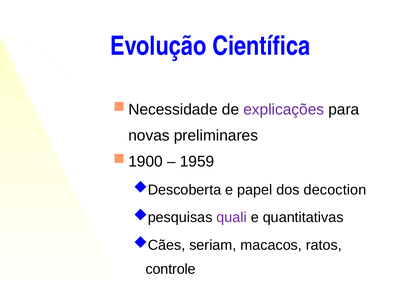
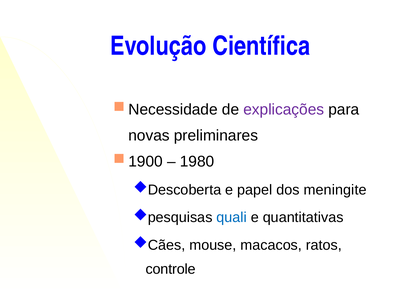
1959: 1959 -> 1980
decoction: decoction -> meningite
quali colour: purple -> blue
seriam: seriam -> mouse
